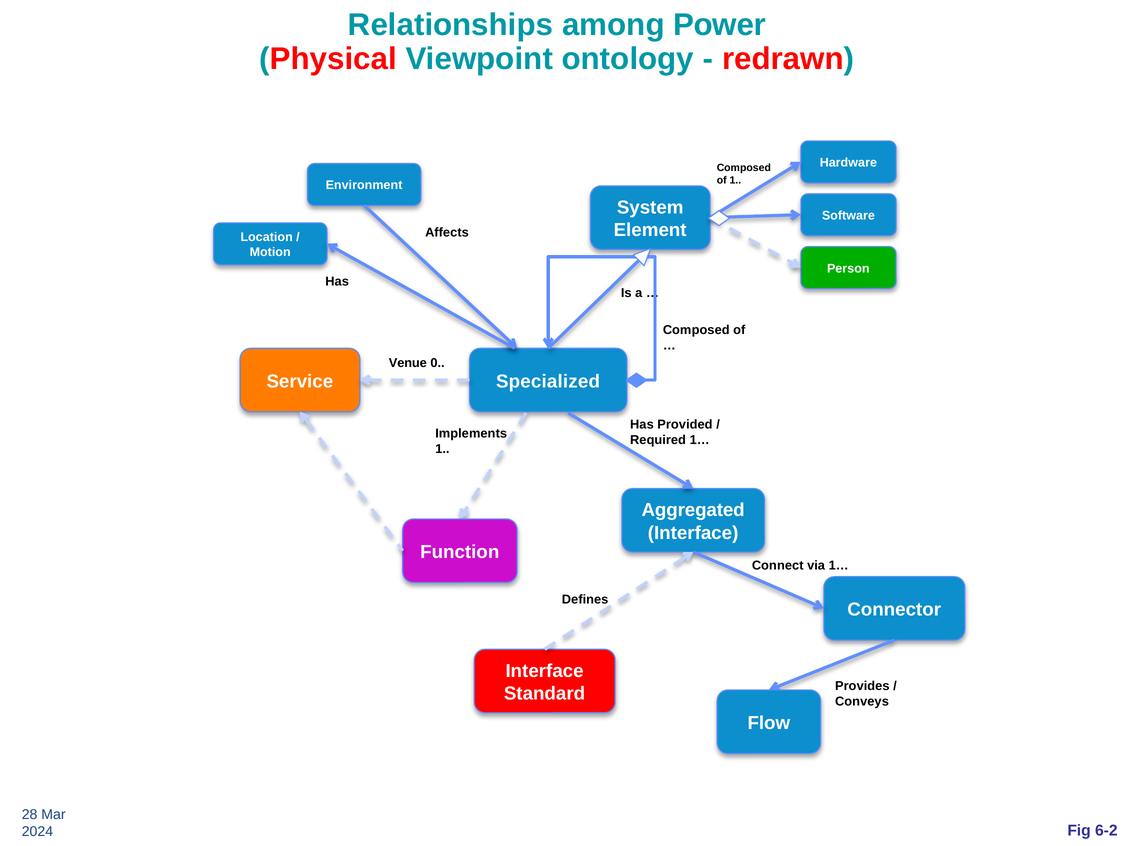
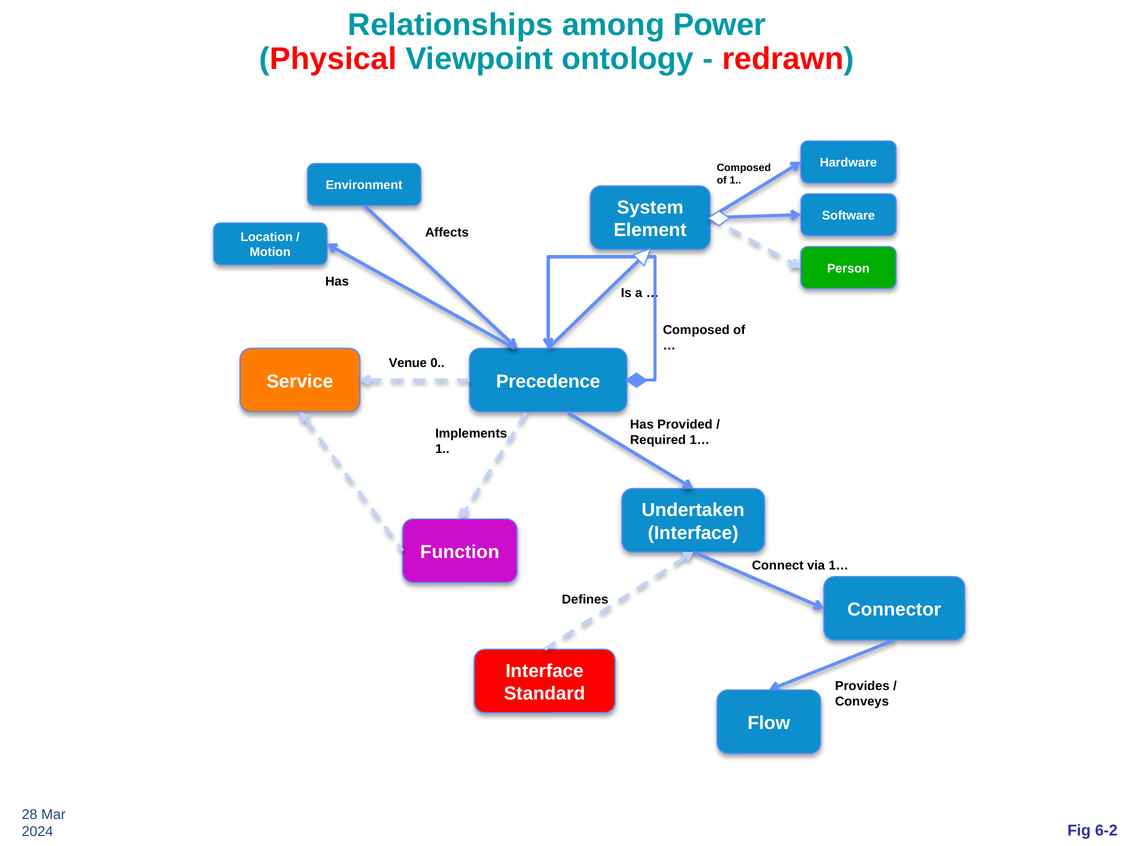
Specialized: Specialized -> Precedence
Aggregated: Aggregated -> Undertaken
